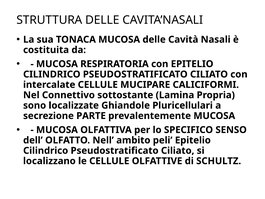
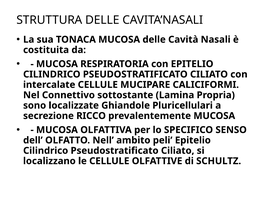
PARTE: PARTE -> RICCO
